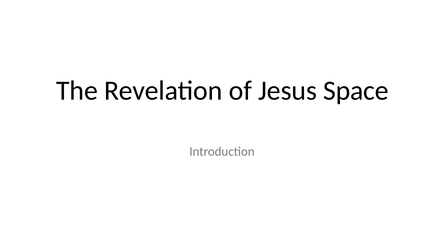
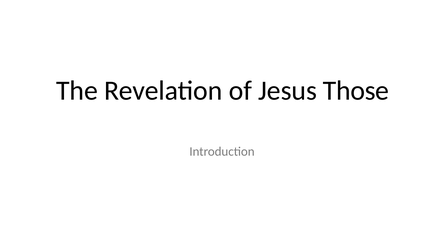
Space: Space -> Those
